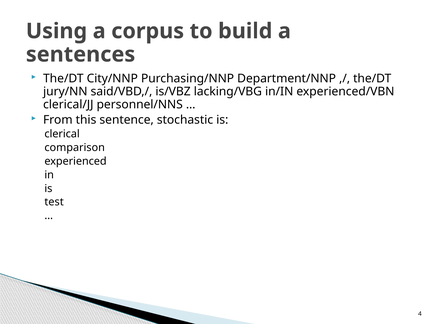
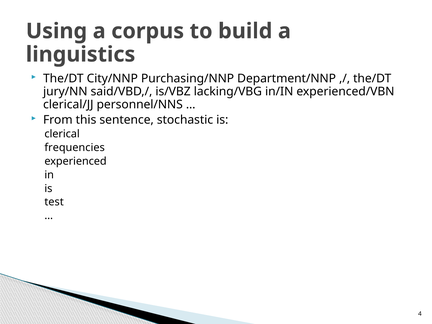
sentences: sentences -> linguistics
comparison: comparison -> frequencies
